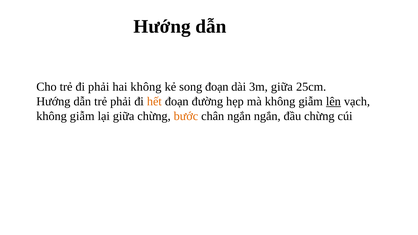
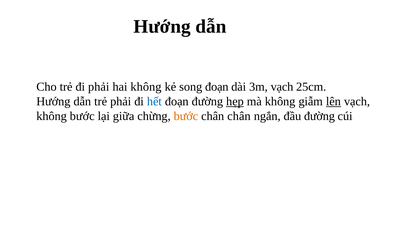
3m giữa: giữa -> vạch
hết colour: orange -> blue
hẹp underline: none -> present
giẫm at (82, 116): giẫm -> bước
chân ngắn: ngắn -> chân
đầu chừng: chừng -> đường
